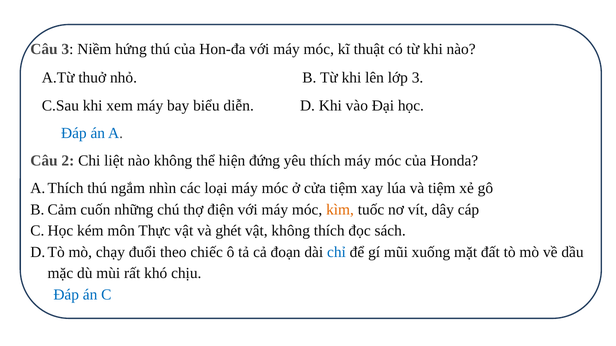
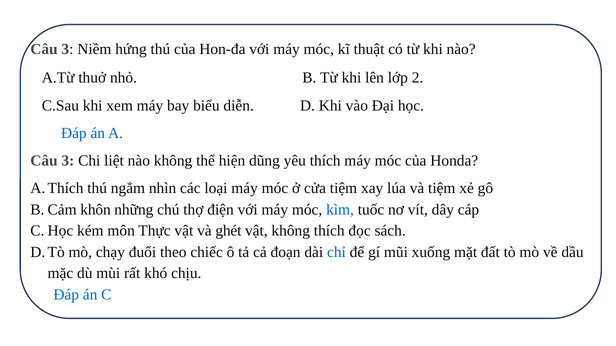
lớp 3: 3 -> 2
2 at (68, 161): 2 -> 3
đứng: đứng -> dũng
cuốn: cuốn -> khôn
kìm colour: orange -> blue
